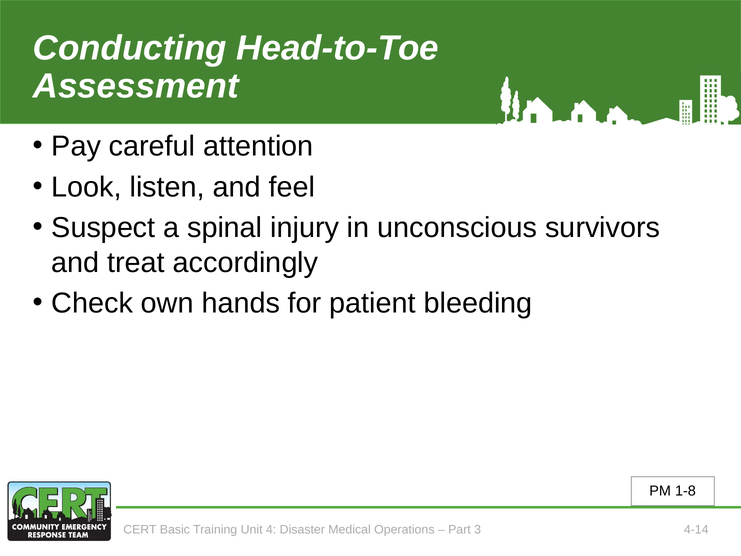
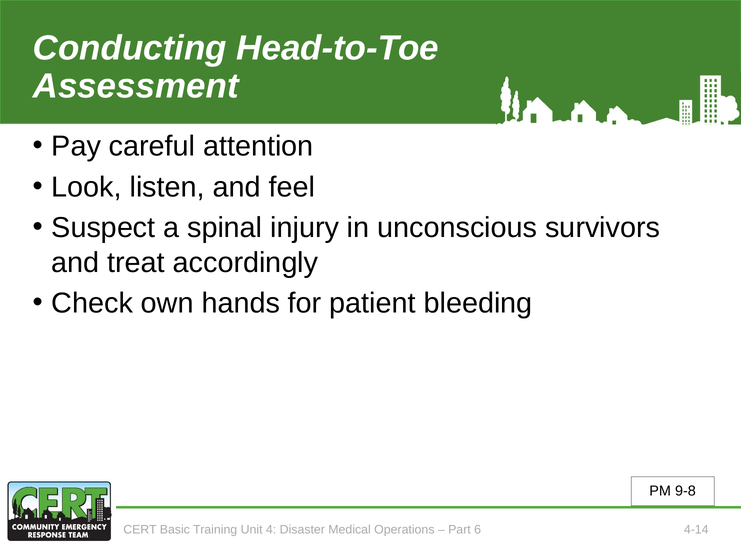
1-8: 1-8 -> 9-8
3: 3 -> 6
